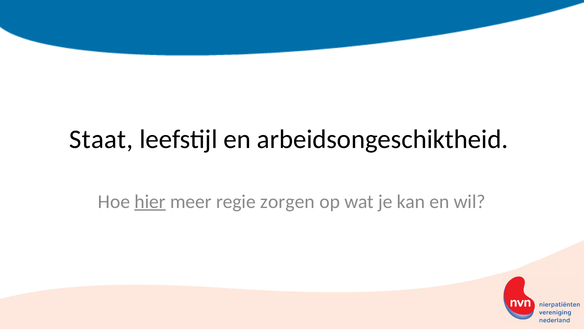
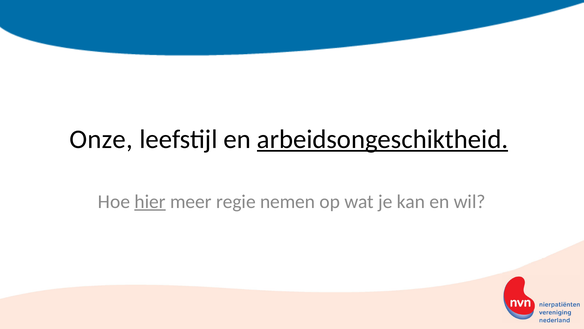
Staat: Staat -> Onze
arbeidsongeschiktheid underline: none -> present
zorgen: zorgen -> nemen
